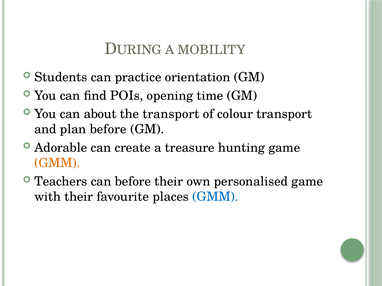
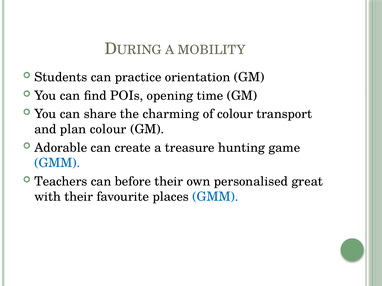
about: about -> share
the transport: transport -> charming
plan before: before -> colour
GMM at (57, 163) colour: orange -> blue
personalised game: game -> great
